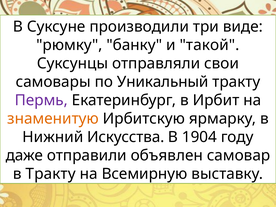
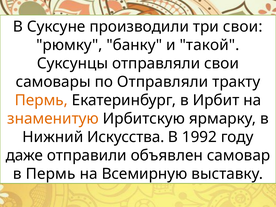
три виде: виде -> свои
по Уникальный: Уникальный -> Отправляли
Пермь at (41, 100) colour: purple -> orange
1904: 1904 -> 1992
в Тракту: Тракту -> Пермь
